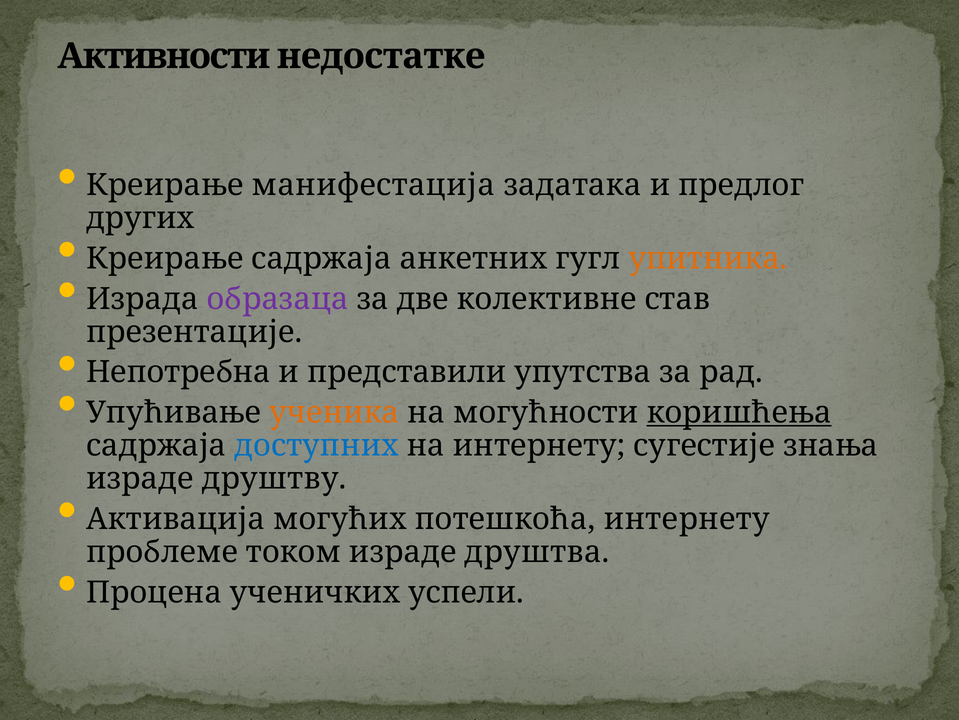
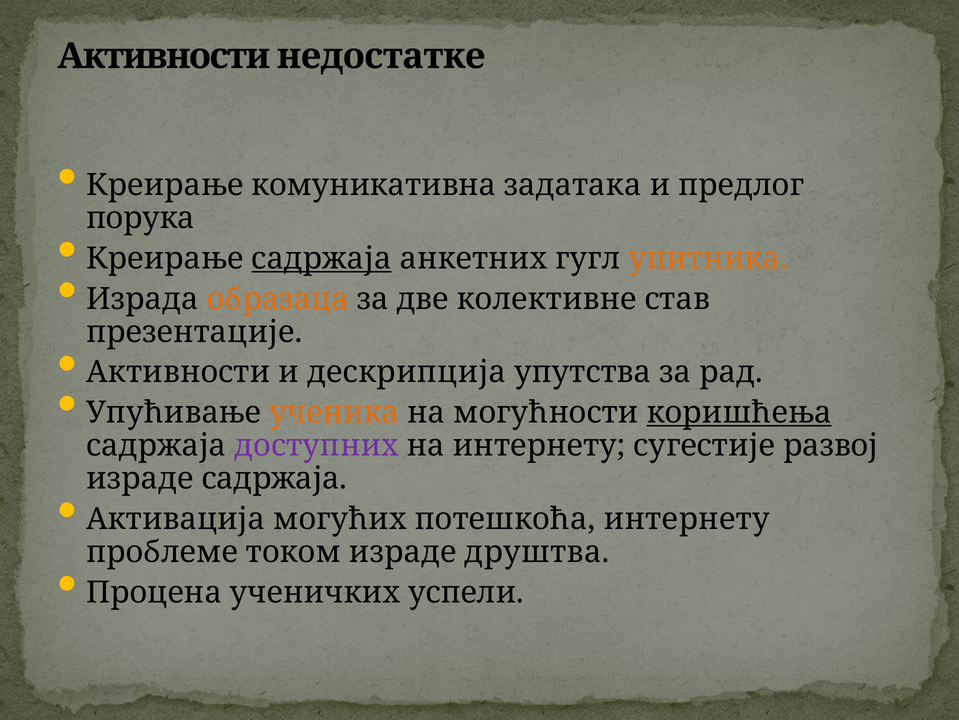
манифестација: манифестација -> комуникативна
других: других -> порука
садржаја at (322, 258) underline: none -> present
образаца colour: purple -> orange
Непотребна at (178, 372): Непотребна -> Активности
представили: представили -> дескрипција
доступних colour: blue -> purple
знања: знања -> развој
израде друштву: друштву -> садржаја
